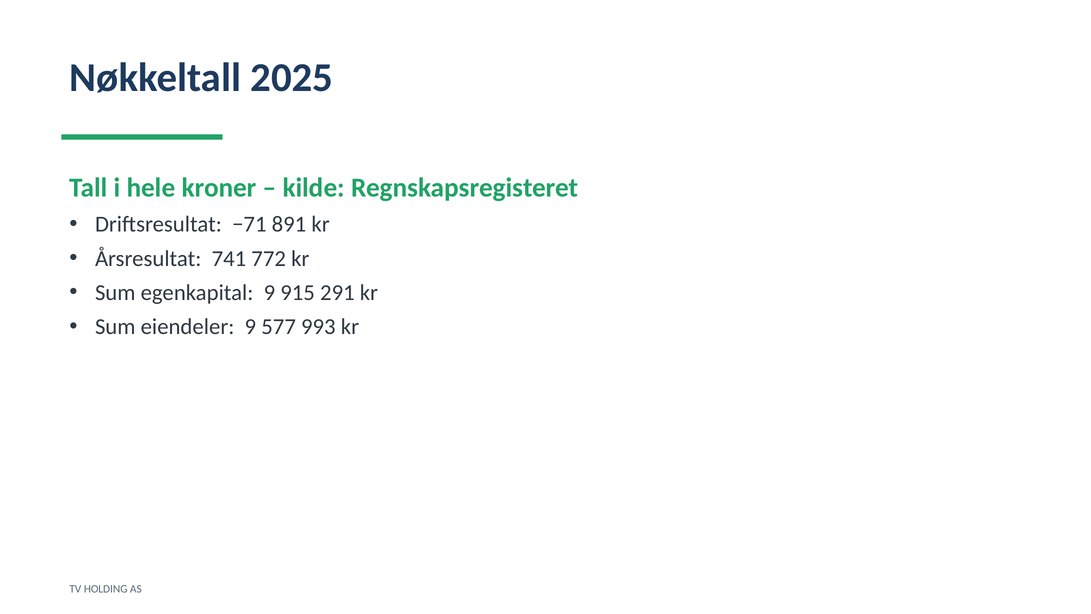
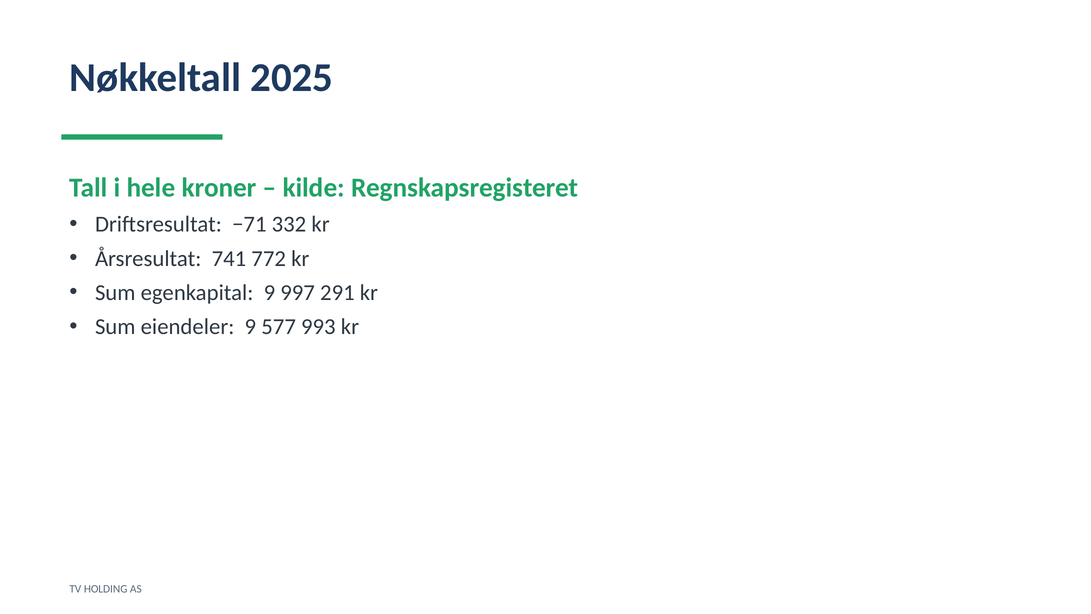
891: 891 -> 332
915: 915 -> 997
